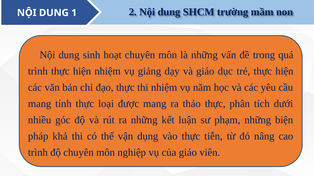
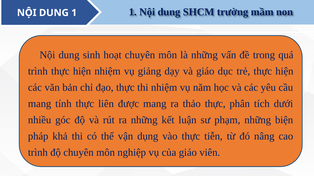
1 2: 2 -> 1
loại: loại -> liên
